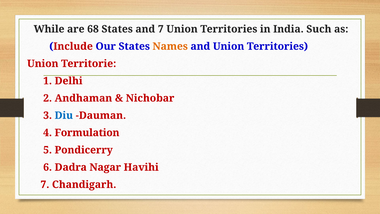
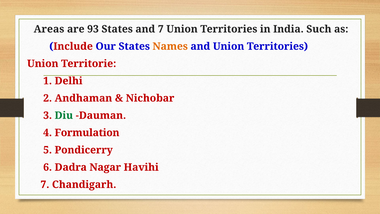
While: While -> Areas
68: 68 -> 93
Diu colour: blue -> green
